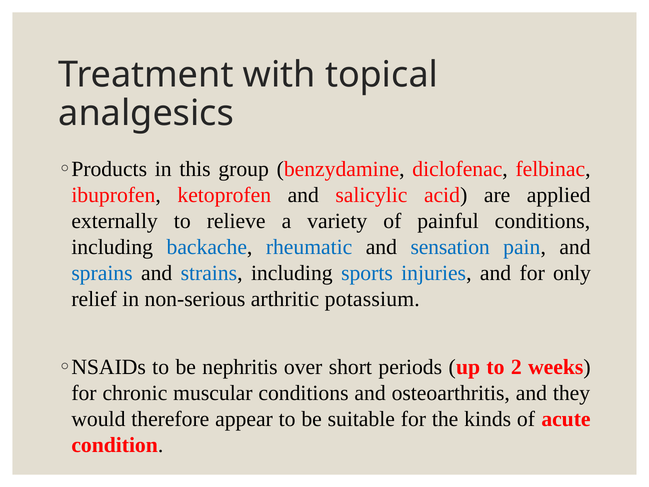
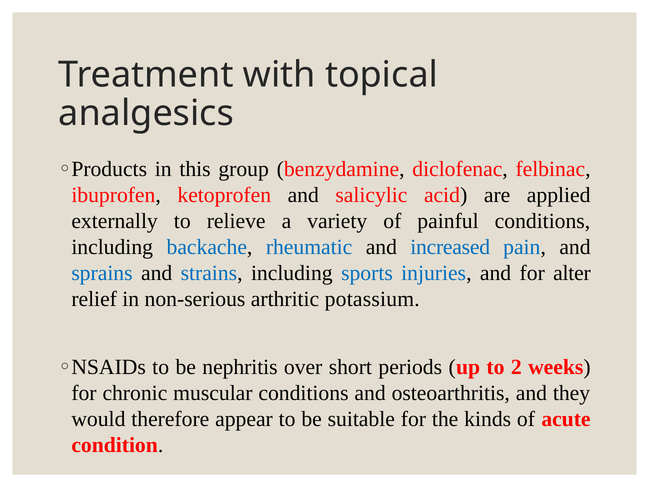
sensation: sensation -> increased
only: only -> alter
